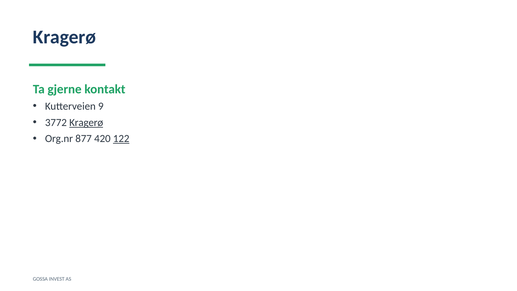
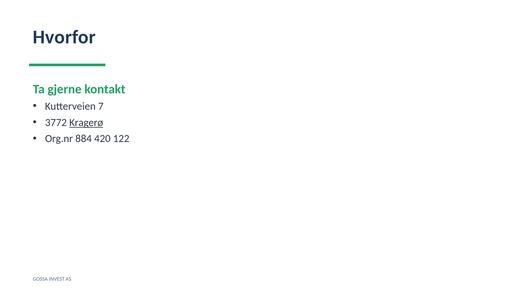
Kragerø at (64, 37): Kragerø -> Hvorfor
9: 9 -> 7
877: 877 -> 884
122 underline: present -> none
